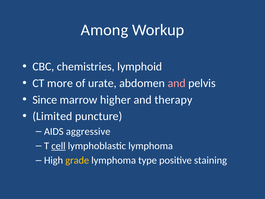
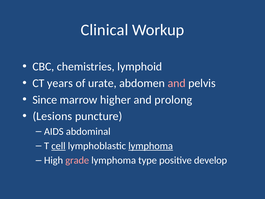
Among: Among -> Clinical
more: more -> years
therapy: therapy -> prolong
Limited: Limited -> Lesions
aggressive: aggressive -> abdominal
lymphoma at (151, 146) underline: none -> present
grade colour: yellow -> pink
staining: staining -> develop
